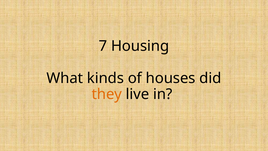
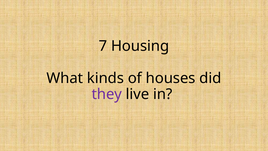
they colour: orange -> purple
